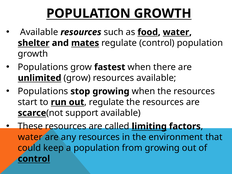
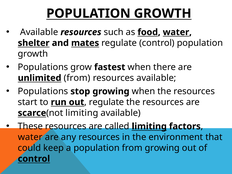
unlimited grow: grow -> from
support at (82, 113): support -> limiting
